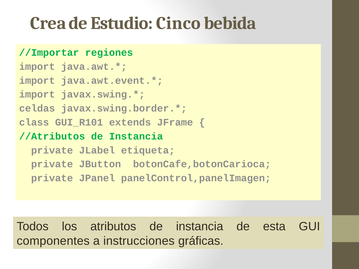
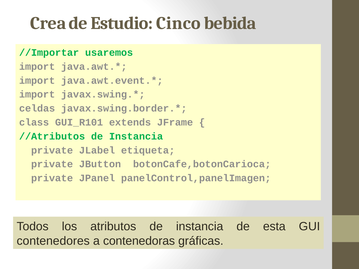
regiones: regiones -> usaremos
componentes: componentes -> contenedores
instrucciones: instrucciones -> contenedoras
